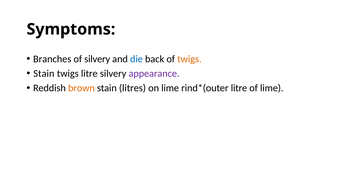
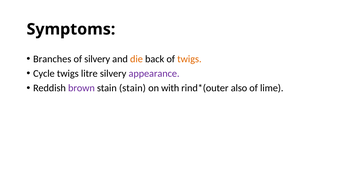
die colour: blue -> orange
Stain at (44, 74): Stain -> Cycle
brown colour: orange -> purple
stain litres: litres -> stain
on lime: lime -> with
litre at (239, 88): litre -> also
